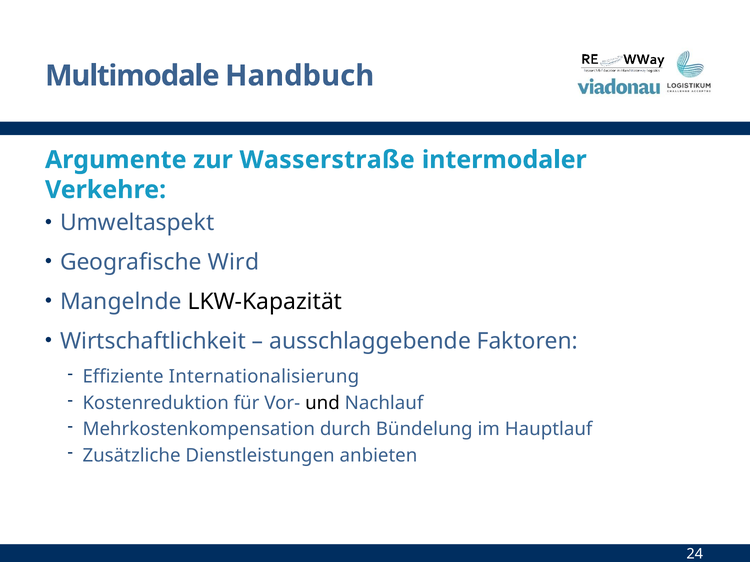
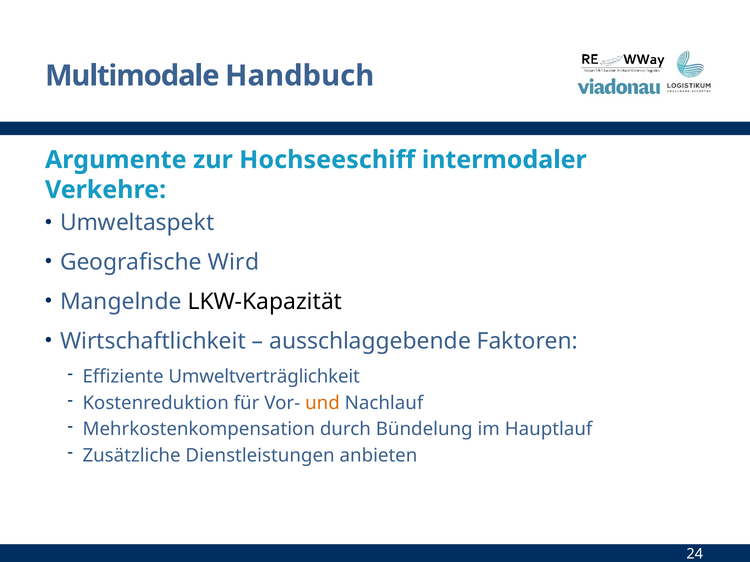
Wasserstraße: Wasserstraße -> Hochseeschiff
Internationalisierung: Internationalisierung -> Umweltverträglichkeit
und colour: black -> orange
